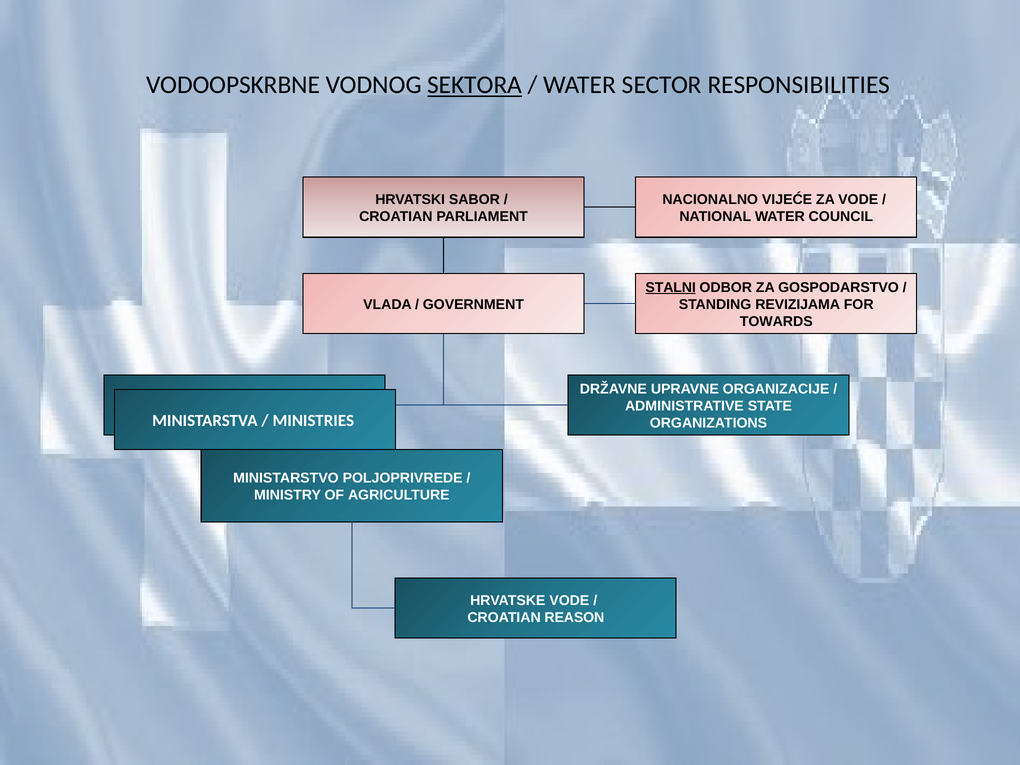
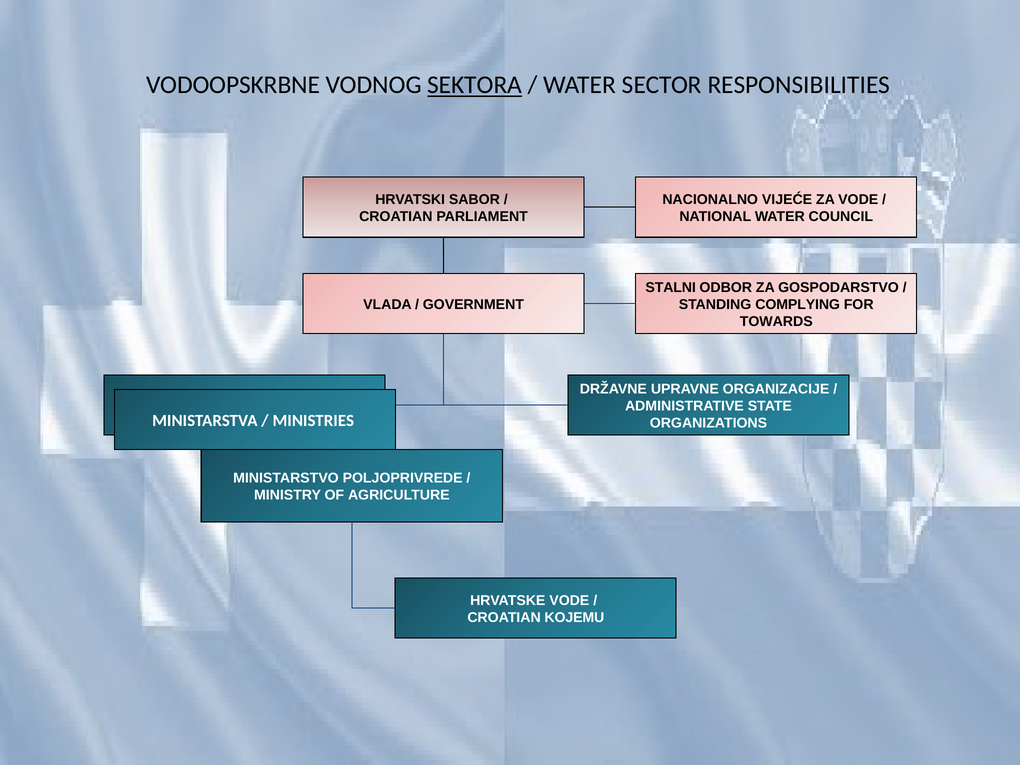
STALNI underline: present -> none
REVIZIJAMA: REVIZIJAMA -> COMPLYING
REASON: REASON -> KOJEMU
